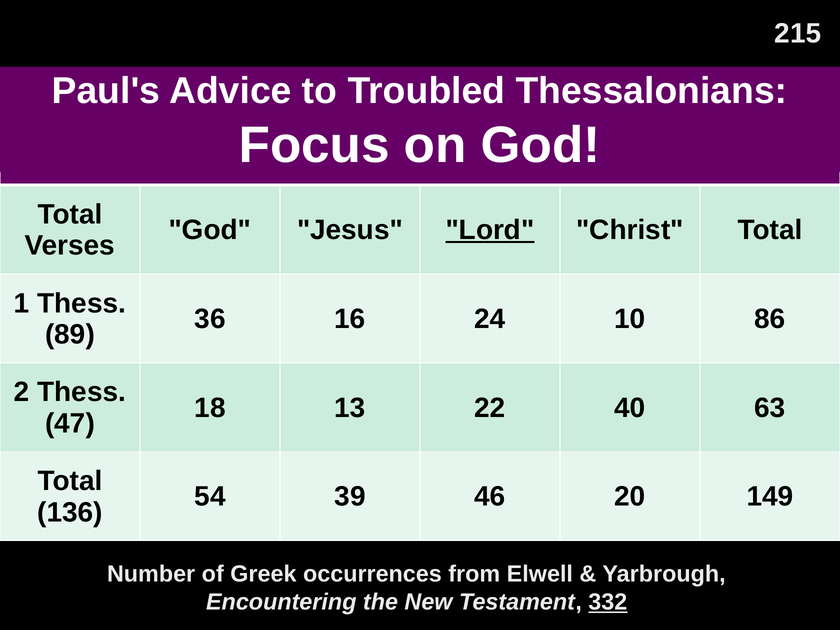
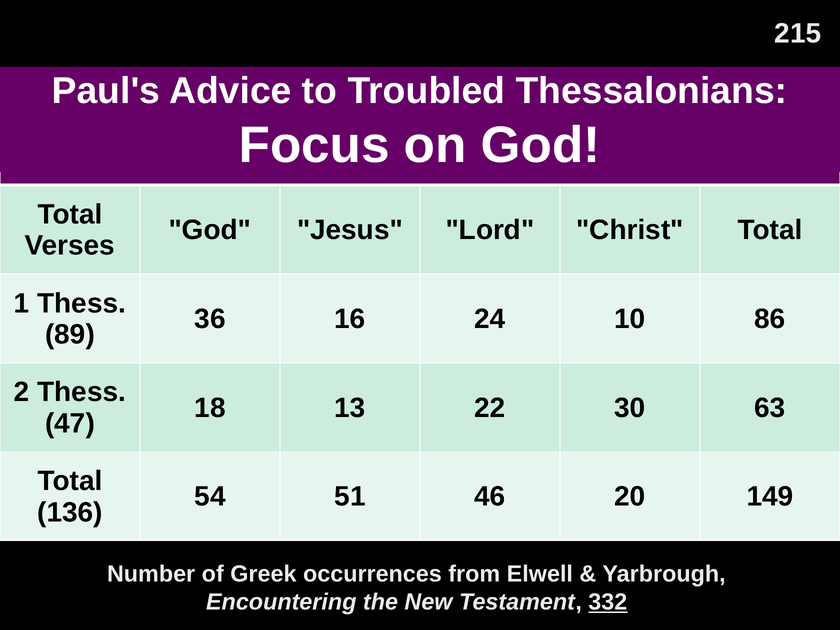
Lord underline: present -> none
40: 40 -> 30
39: 39 -> 51
